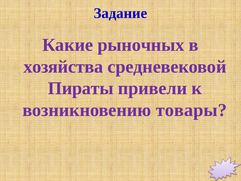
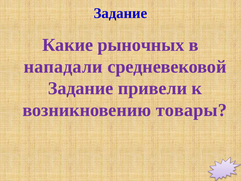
хозяйства: хозяйства -> нападали
Пираты at (81, 88): Пираты -> Задание
